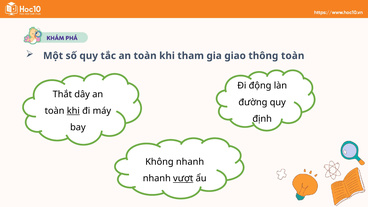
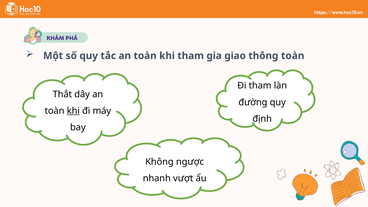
Đi động: động -> tham
Không nhanh: nhanh -> ngược
vượt underline: present -> none
